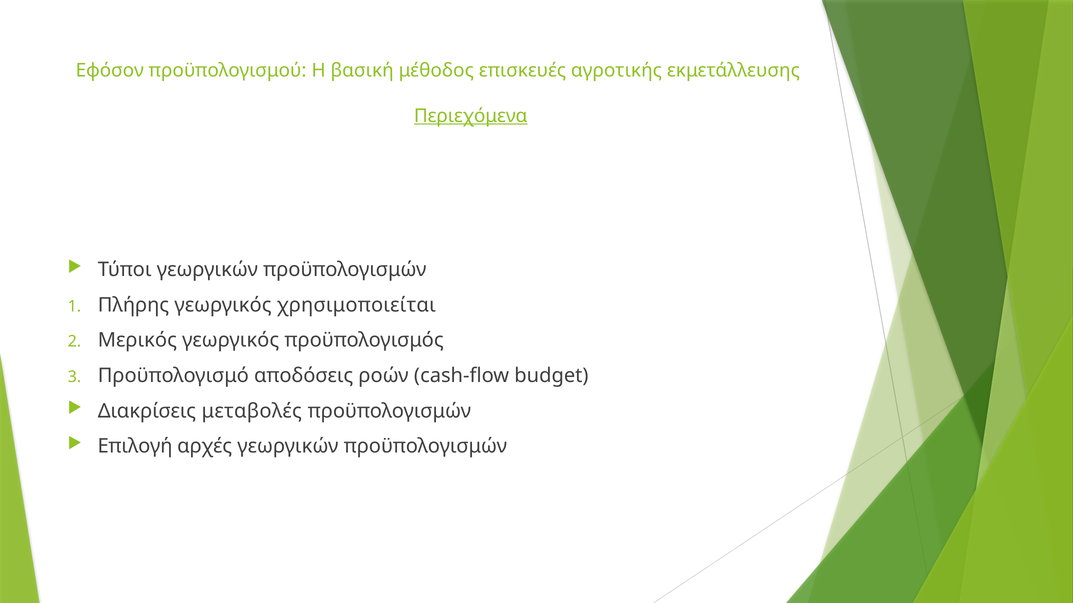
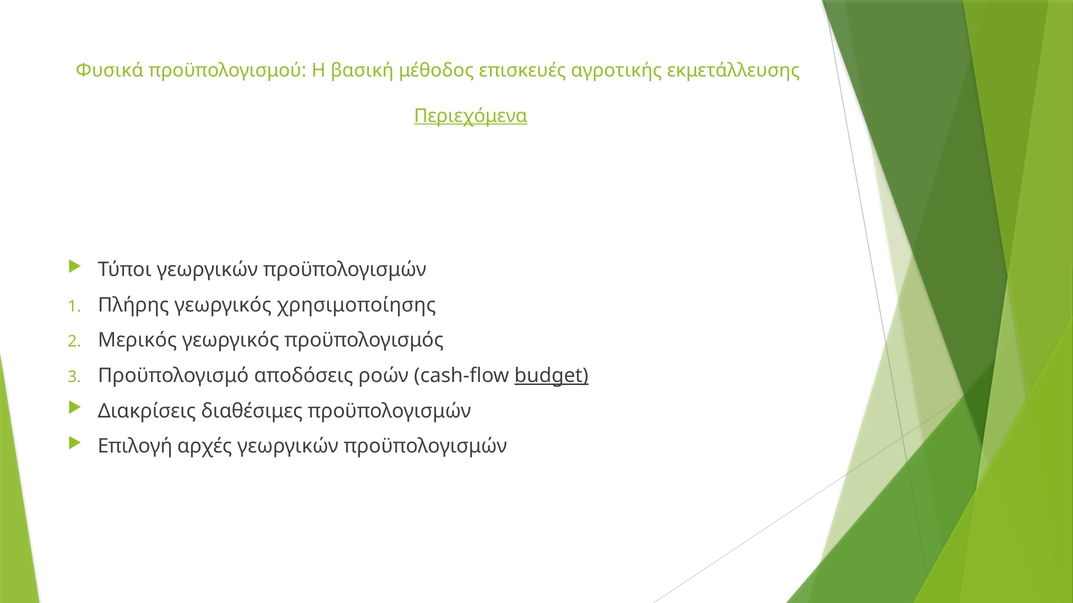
Εφόσον: Εφόσον -> Φυσικά
χρησιμοποιείται: χρησιμοποιείται -> χρησιμοποίησης
budget underline: none -> present
μεταβολές: μεταβολές -> διαθέσιμες
